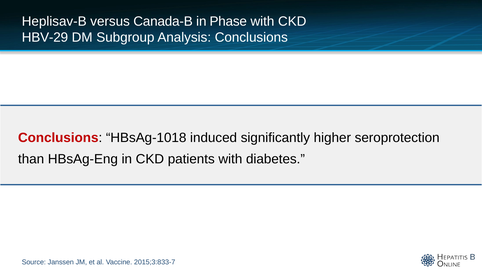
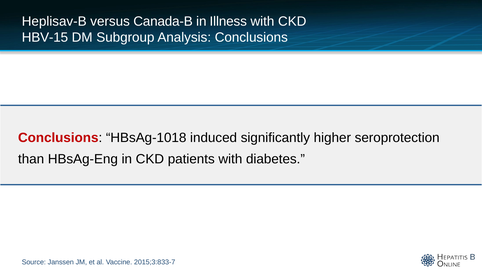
Phase: Phase -> Illness
HBV-29: HBV-29 -> HBV-15
